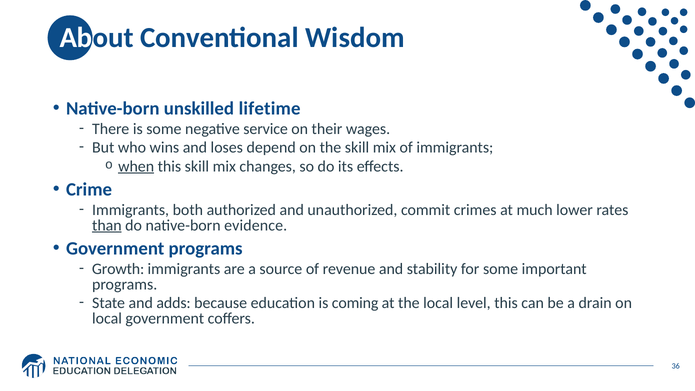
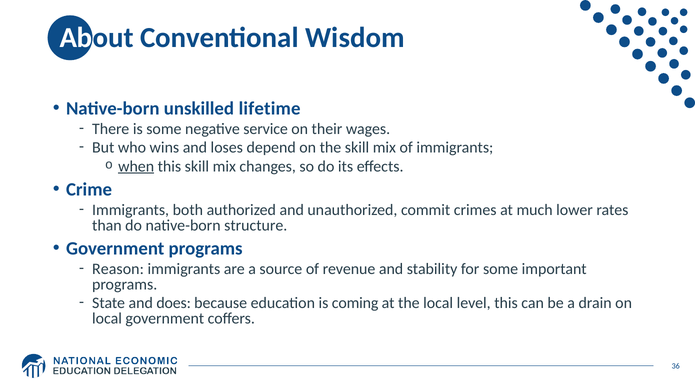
than underline: present -> none
evidence: evidence -> structure
Growth: Growth -> Reason
adds: adds -> does
